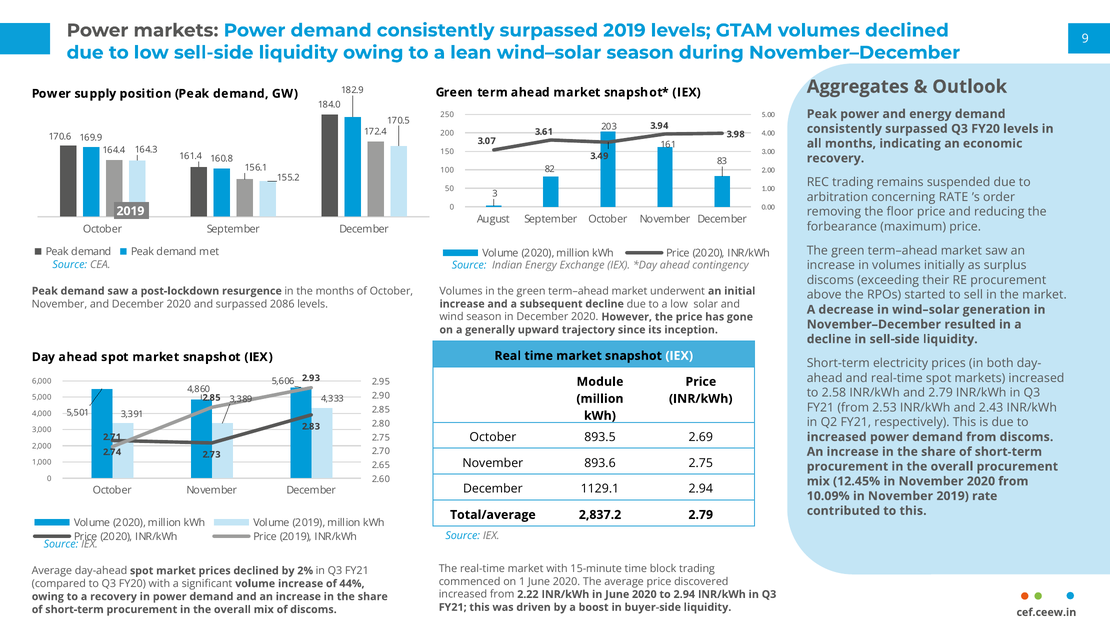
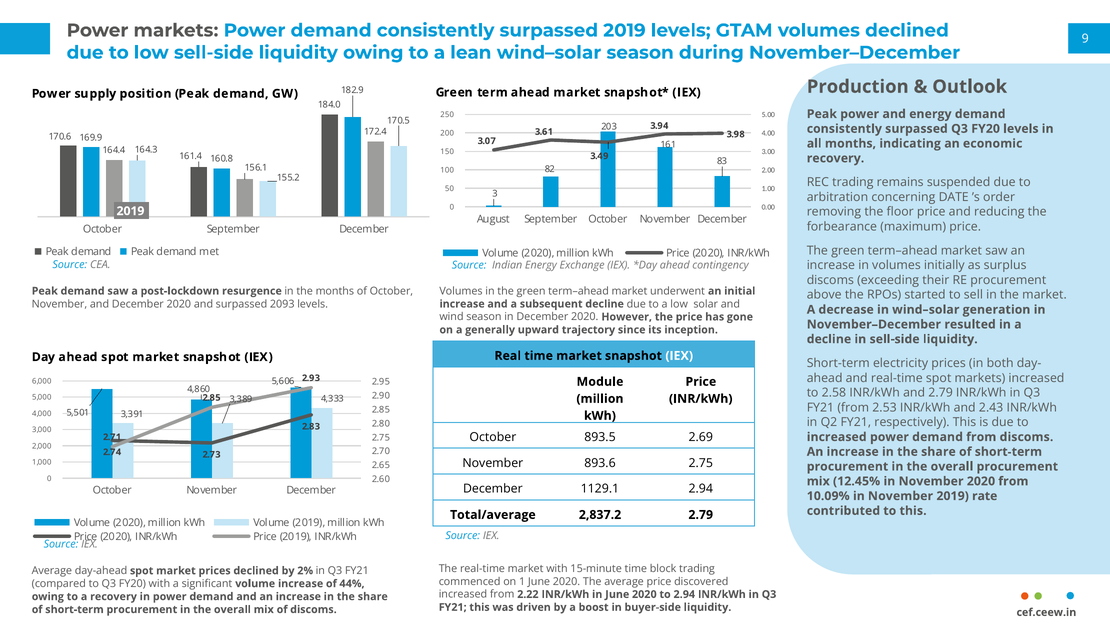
Aggregates: Aggregates -> Production
concerning RATE: RATE -> DATE
2086: 2086 -> 2093
